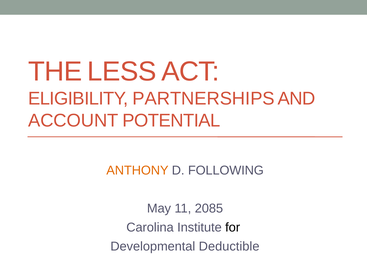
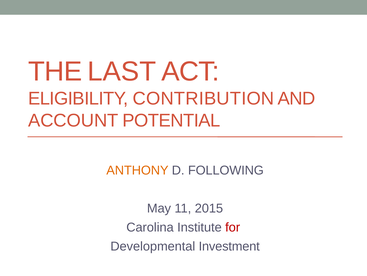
LESS: LESS -> LAST
PARTNERSHIPS: PARTNERSHIPS -> CONTRIBUTION
2085: 2085 -> 2015
for colour: black -> red
Deductible: Deductible -> Investment
